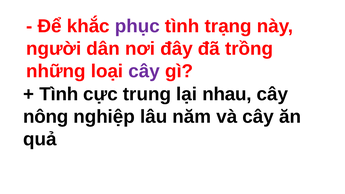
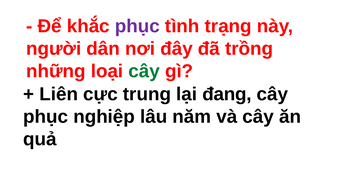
cây at (144, 71) colour: purple -> green
Tình at (59, 94): Tình -> Liên
nhau: nhau -> đang
nông at (46, 117): nông -> phục
